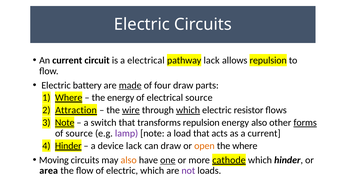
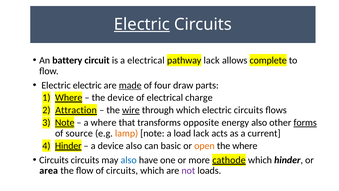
Electric at (142, 24) underline: none -> present
An current: current -> battery
allows repulsion: repulsion -> complete
Electric battery: battery -> electric
the energy: energy -> device
electrical source: source -> charge
which at (188, 110) underline: present -> none
resistor at (249, 110): resistor -> circuits
a switch: switch -> where
transforms repulsion: repulsion -> opposite
lamp colour: purple -> orange
load that: that -> lack
device lack: lack -> also
can draw: draw -> basic
Moving at (54, 160): Moving -> Circuits
also at (129, 160) colour: orange -> blue
one underline: present -> none
of electric: electric -> circuits
